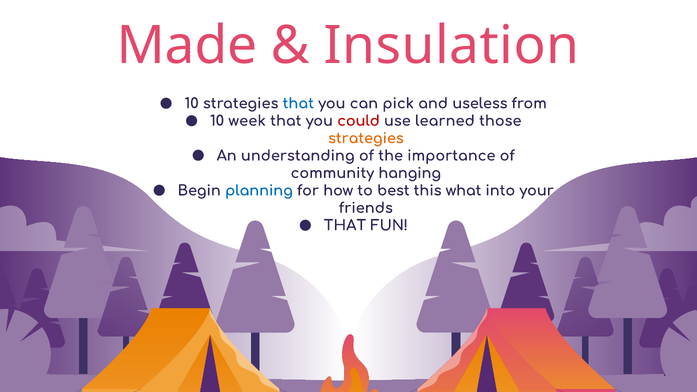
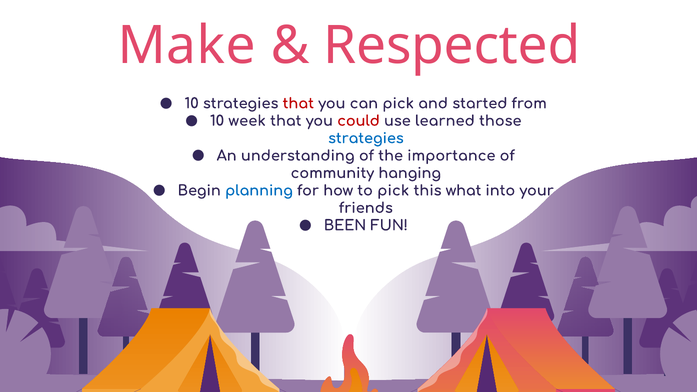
Made: Made -> Make
Insulation: Insulation -> Respected
that at (298, 104) colour: blue -> red
useless: useless -> started
strategies at (366, 138) colour: orange -> blue
to best: best -> pick
THAT at (345, 226): THAT -> BEEN
